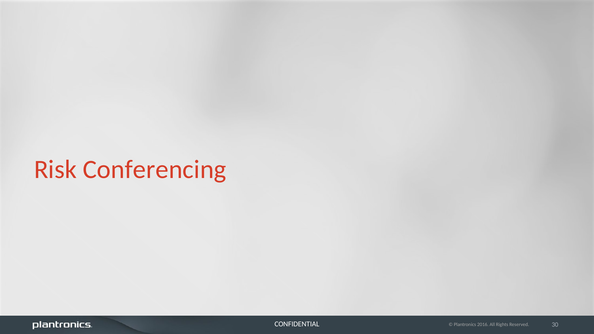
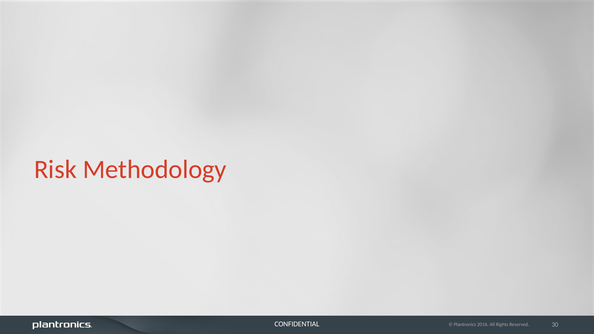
Conferencing: Conferencing -> Methodology
